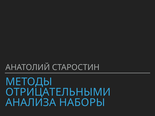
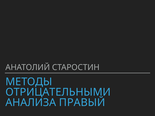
НАБОРЫ: НАБОРЫ -> ПРАВЫЙ
